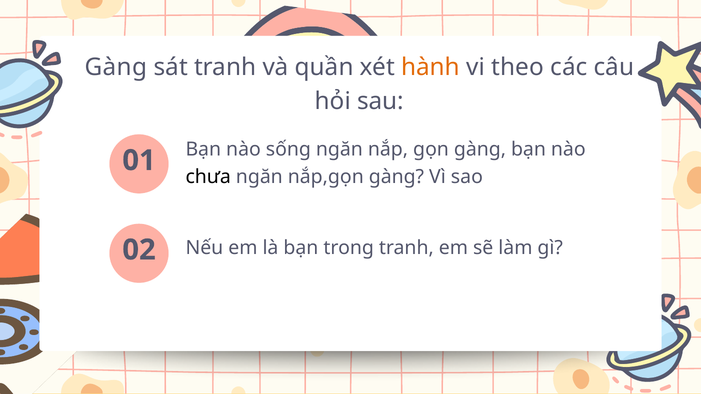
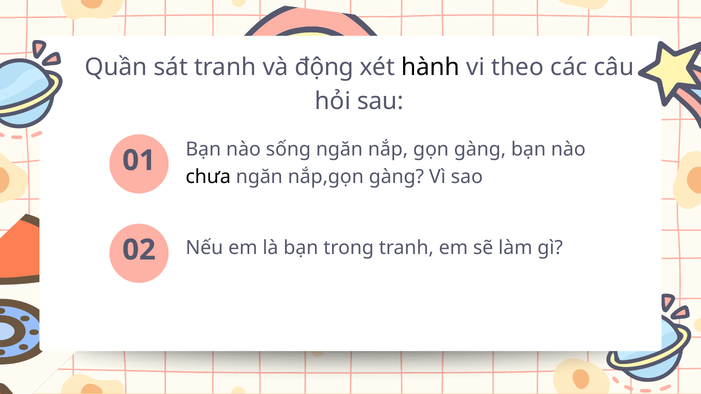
Gàng at (116, 67): Gàng -> Quần
quần: quần -> động
hành colour: orange -> black
